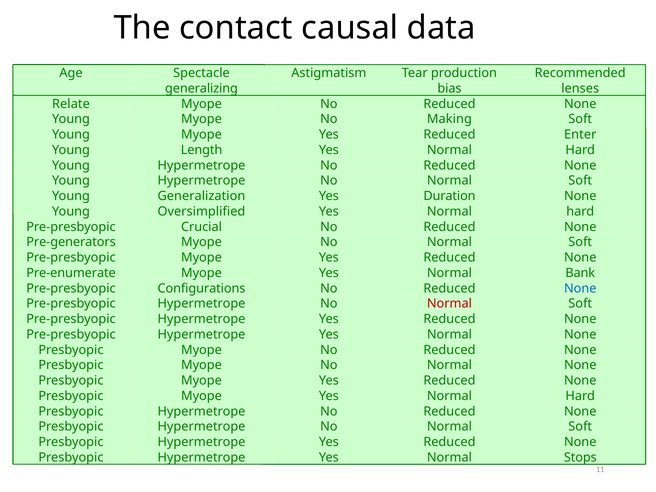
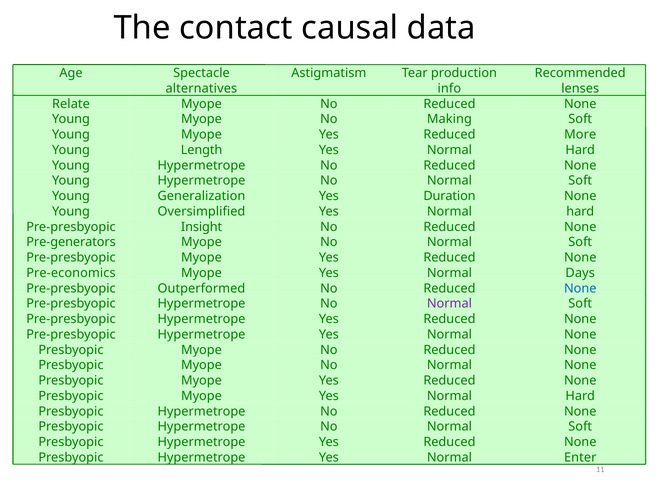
generalizing: generalizing -> alternatives
bias: bias -> info
Enter: Enter -> More
Crucial: Crucial -> Insight
Pre-enumerate: Pre-enumerate -> Pre-economics
Bank: Bank -> Days
Configurations: Configurations -> Outperformed
Normal at (449, 304) colour: red -> purple
Stops: Stops -> Enter
